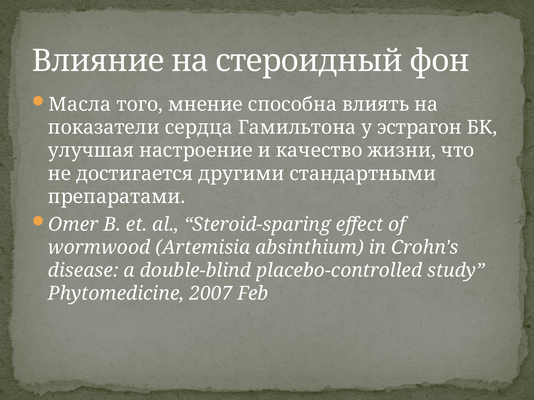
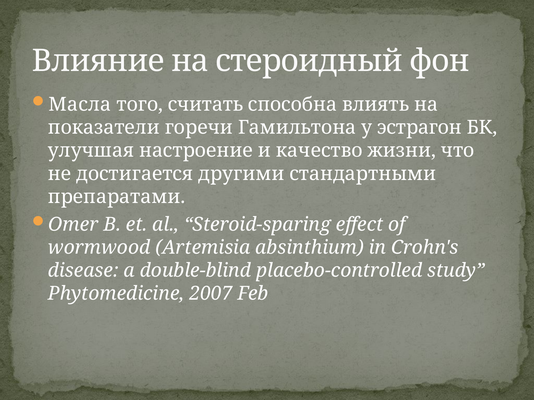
мнение: мнение -> считать
сердца: сердца -> горечи
